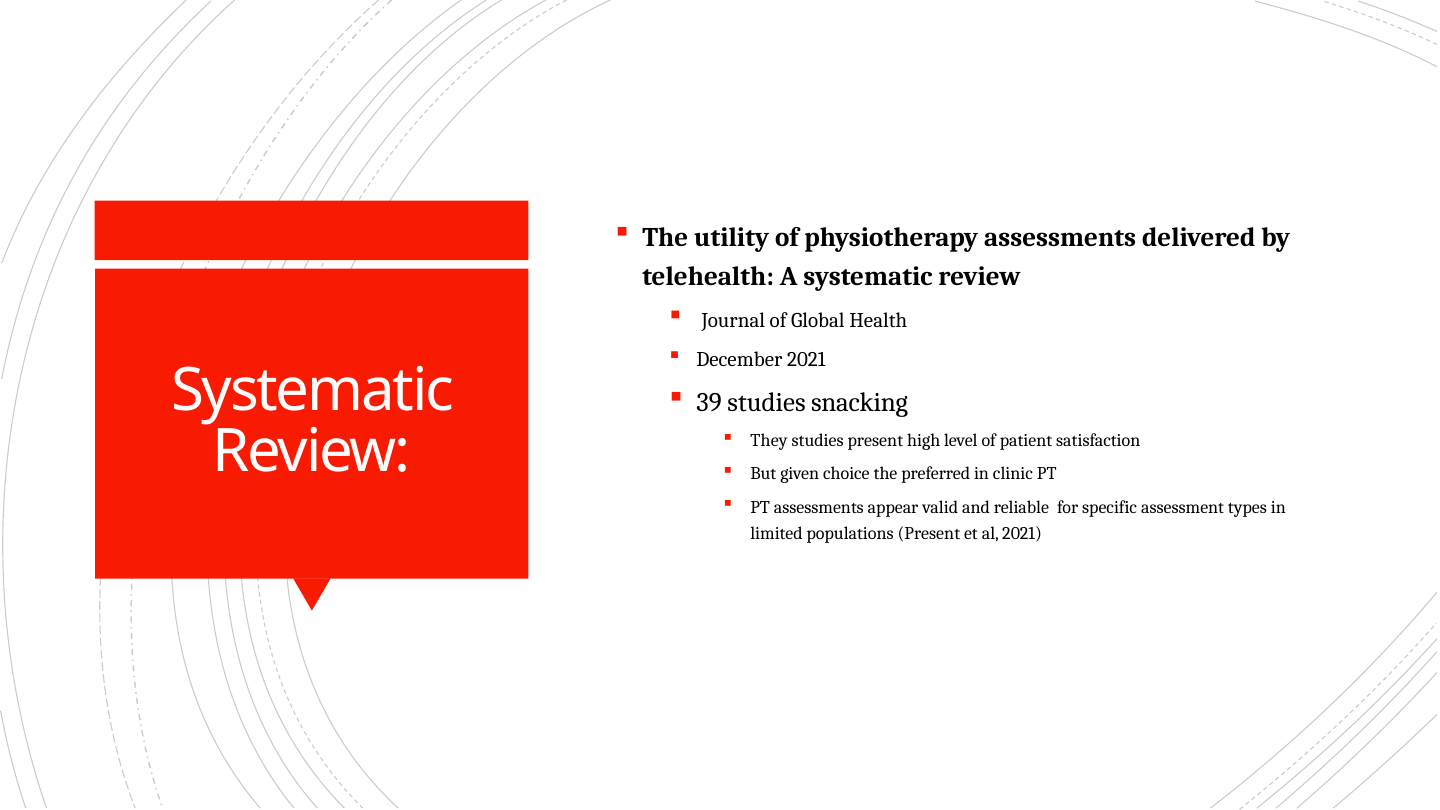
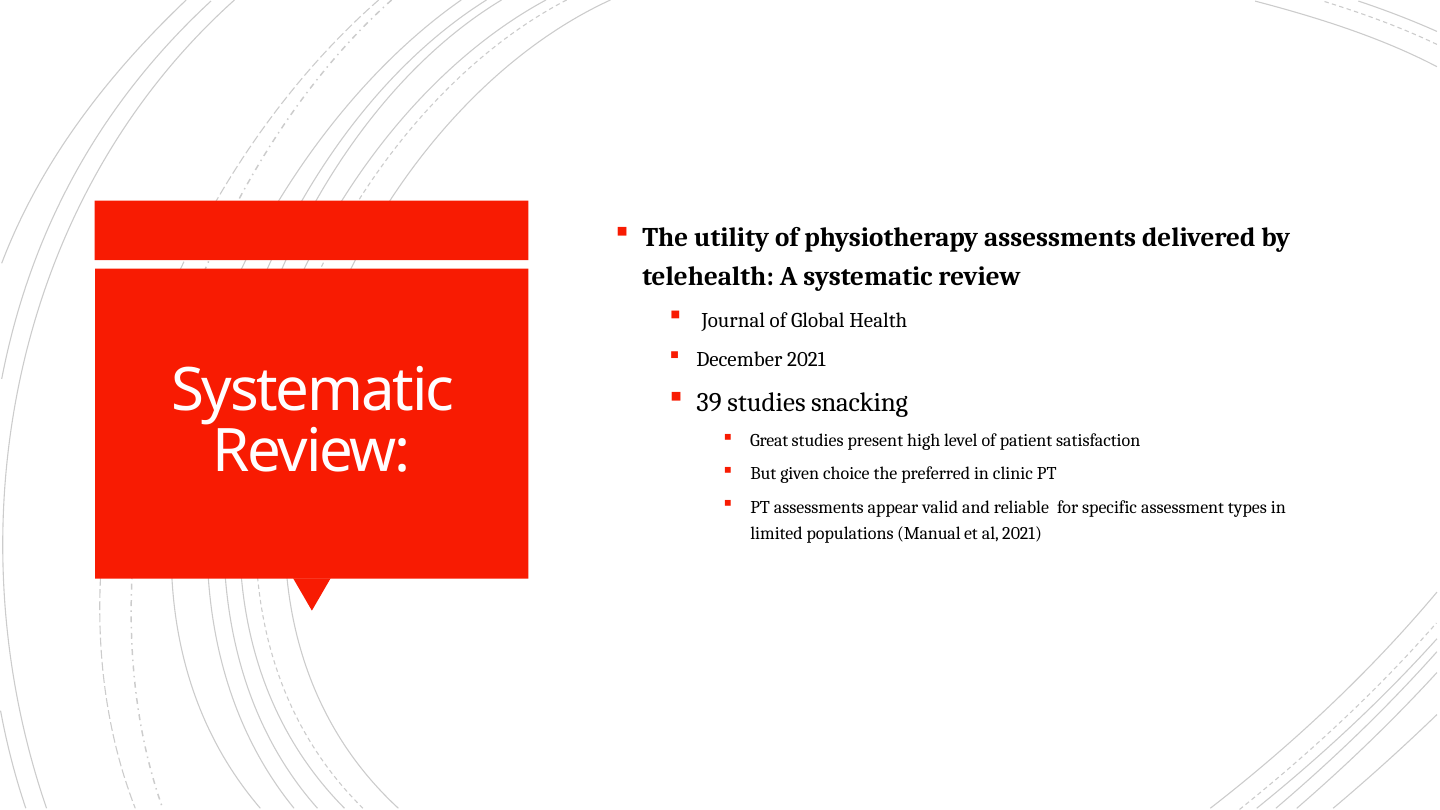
They: They -> Great
populations Present: Present -> Manual
